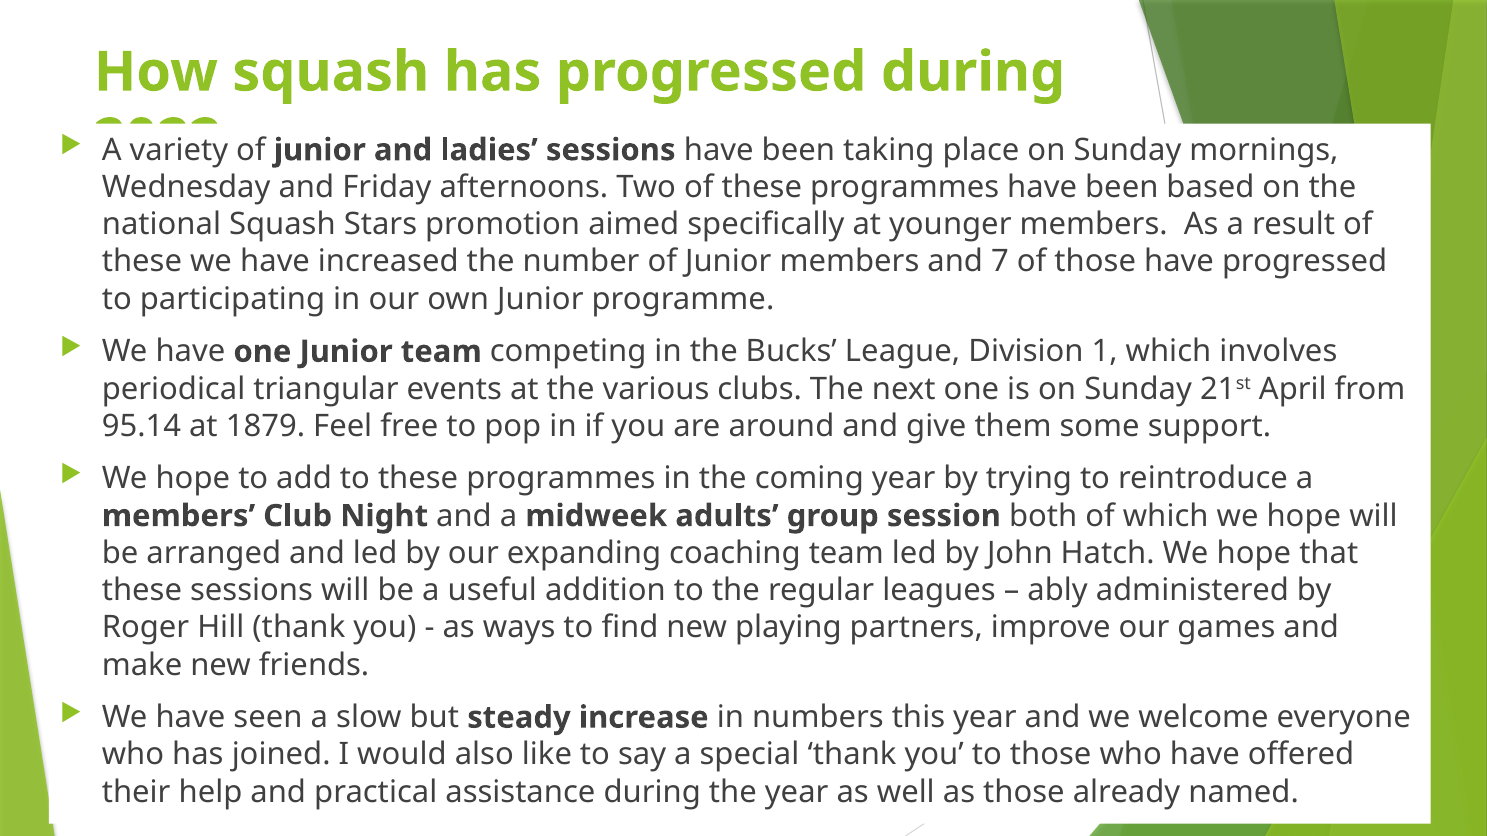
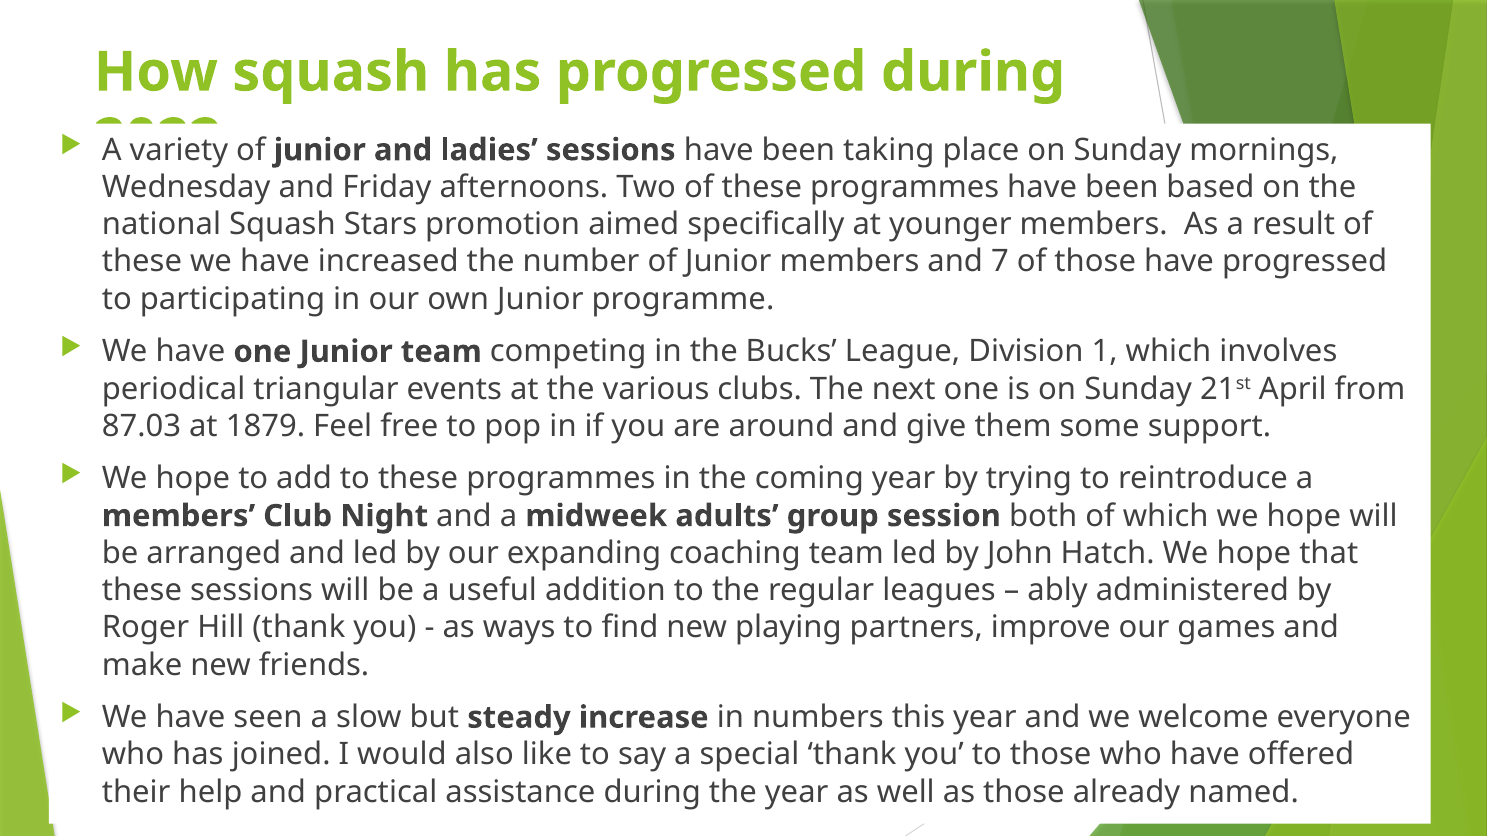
95.14: 95.14 -> 87.03
